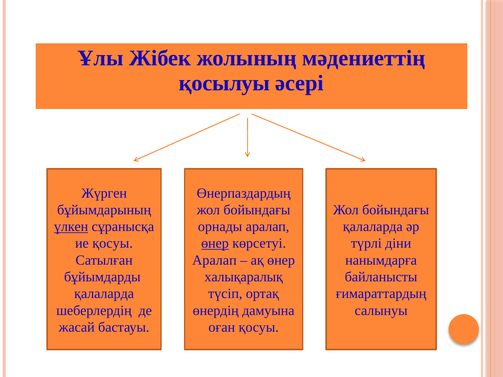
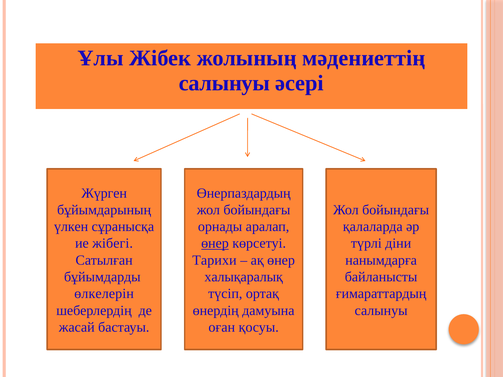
қосылуы at (224, 83): қосылуы -> салынуы
үлкен underline: present -> none
ие қосуы: қосуы -> жібегі
Аралап at (214, 260): Аралап -> Тарихи
қалаларда at (104, 294): қалаларда -> өлкелерін
